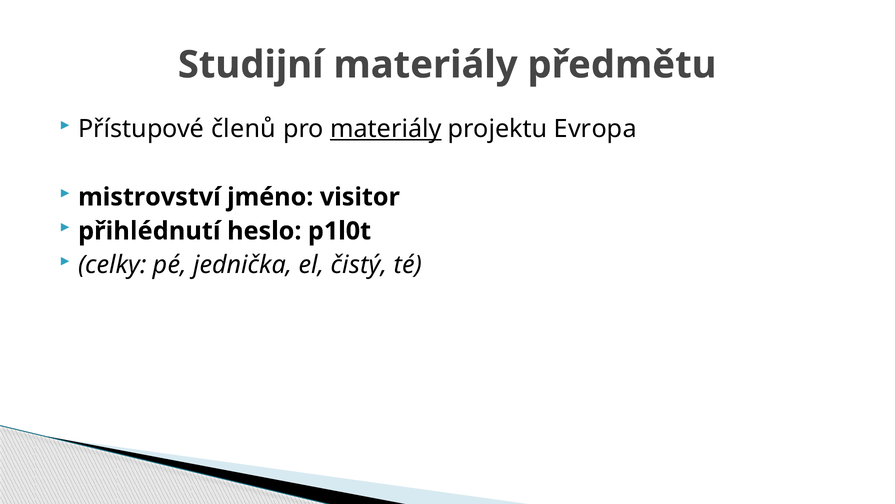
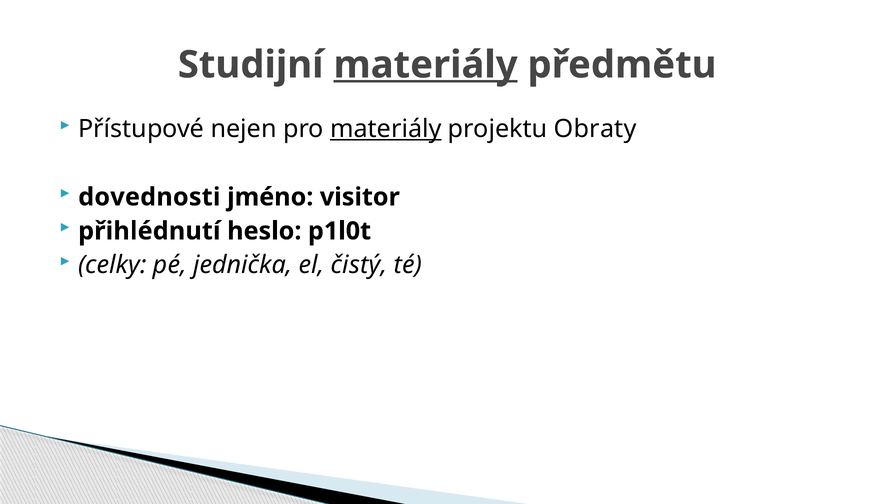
materiály at (426, 65) underline: none -> present
členů: členů -> nejen
Evropa: Evropa -> Obraty
mistrovství: mistrovství -> dovednosti
